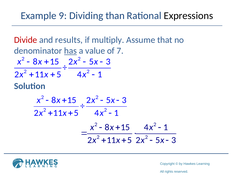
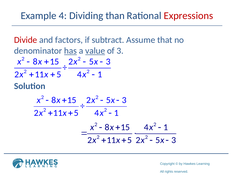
Example 9: 9 -> 4
Expressions colour: black -> red
results: results -> factors
multiply: multiply -> subtract
value underline: none -> present
of 7: 7 -> 3
